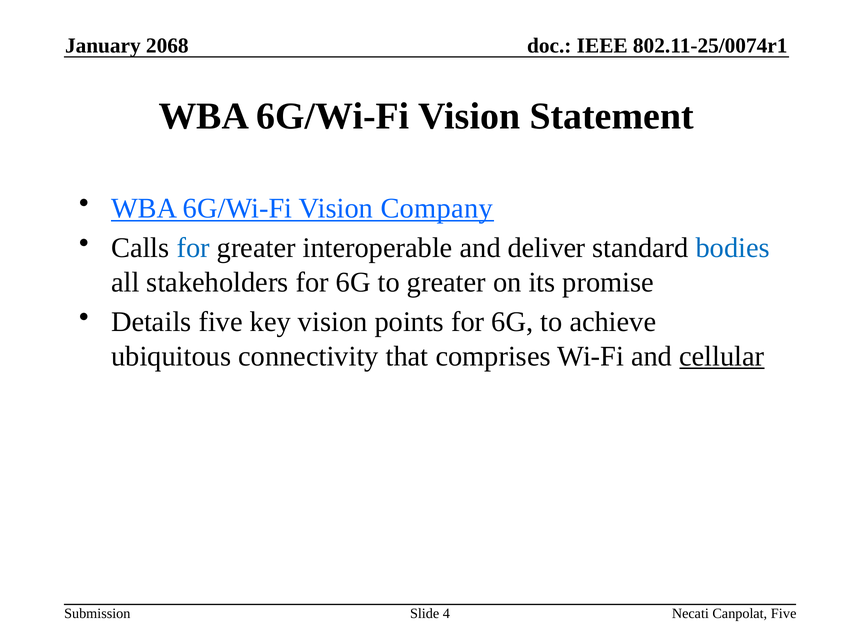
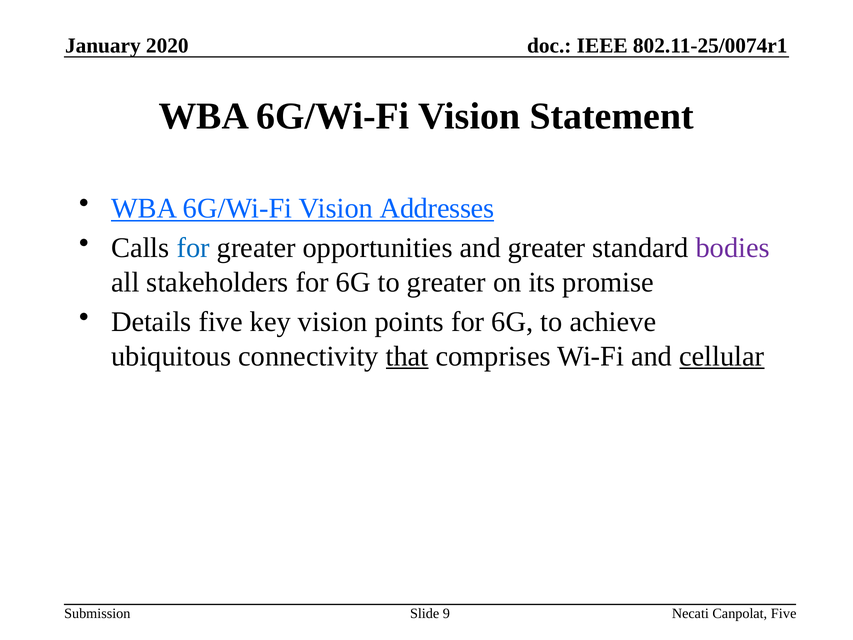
2068: 2068 -> 2020
Company: Company -> Addresses
interoperable: interoperable -> opportunities
and deliver: deliver -> greater
bodies colour: blue -> purple
that underline: none -> present
4: 4 -> 9
